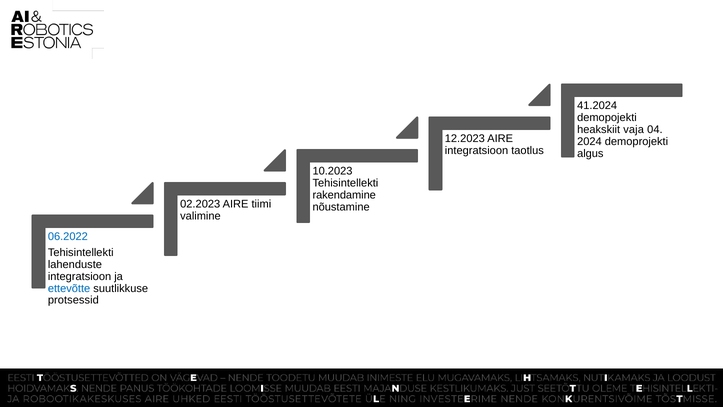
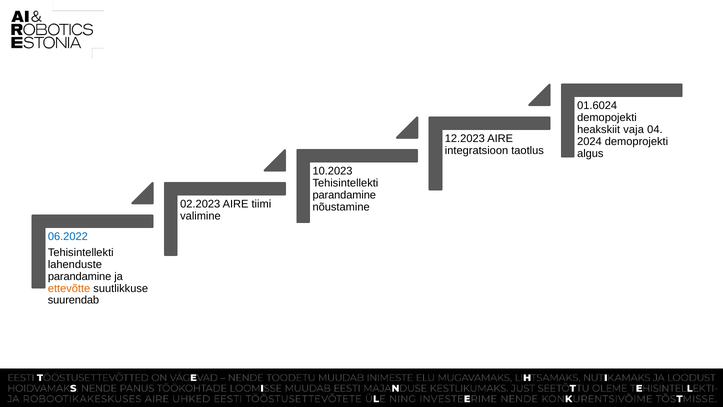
41.2024: 41.2024 -> 01.6024
rakendamine at (344, 195): rakendamine -> parandamine
integratsioon at (80, 276): integratsioon -> parandamine
ettevõtte colour: blue -> orange
protsessid: protsessid -> suurendab
